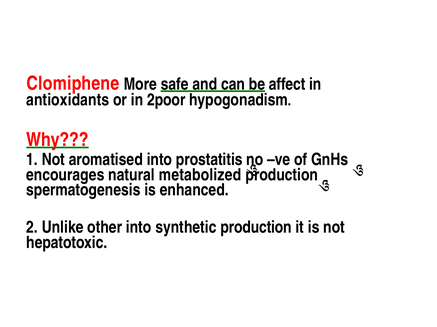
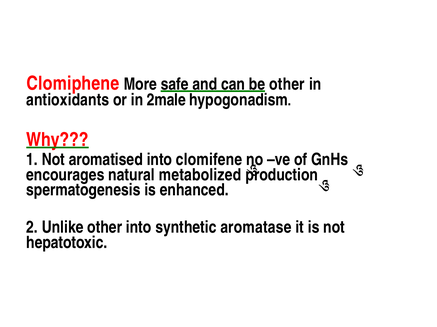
be affect: affect -> other
2poor: 2poor -> 2male
prostatitis: prostatitis -> clomifene
synthetic production: production -> aromatase
